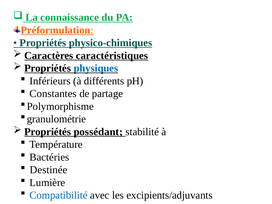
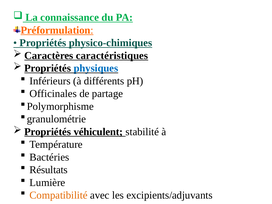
Constantes: Constantes -> Officinales
possédant: possédant -> véhiculent
Destinée: Destinée -> Résultats
Compatibilité colour: blue -> orange
